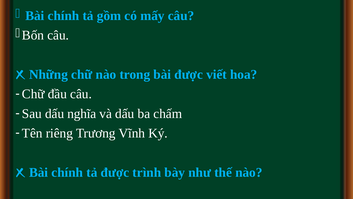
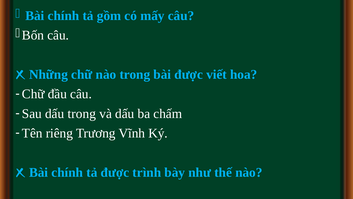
dấu nghĩa: nghĩa -> trong
